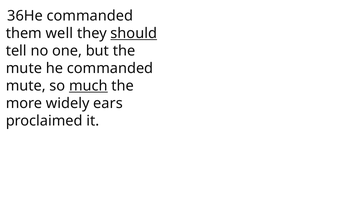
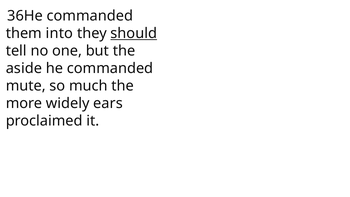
well: well -> into
mute at (24, 68): mute -> aside
much underline: present -> none
